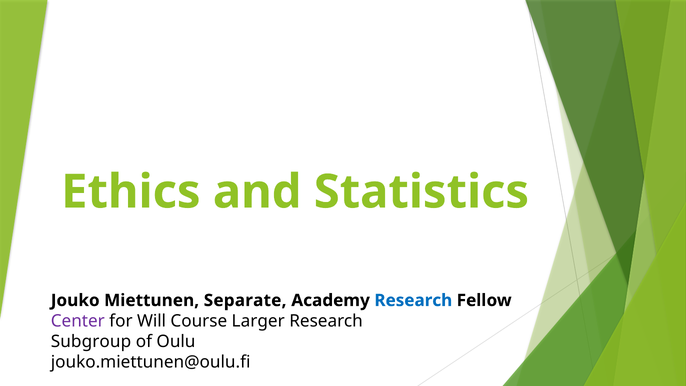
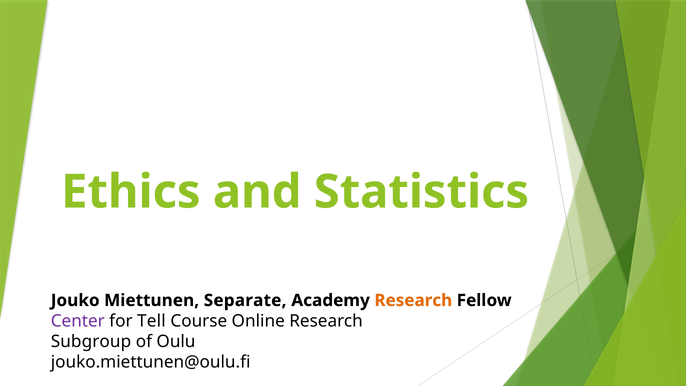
Research at (413, 300) colour: blue -> orange
Will: Will -> Tell
Larger: Larger -> Online
